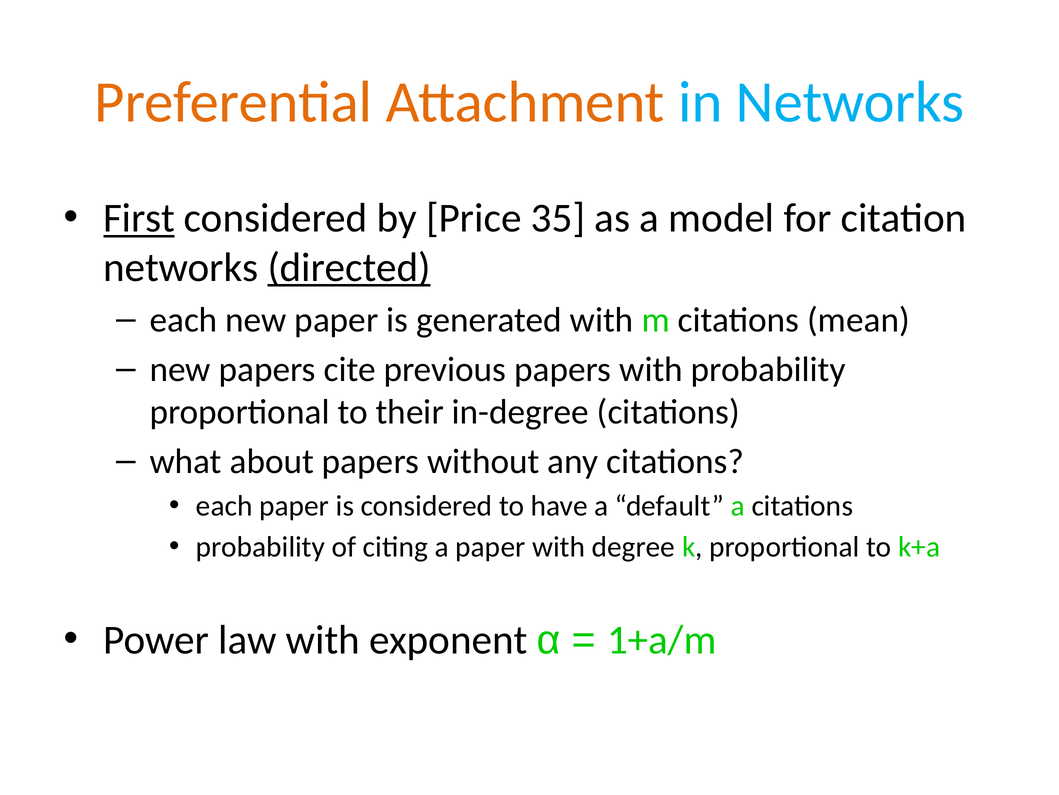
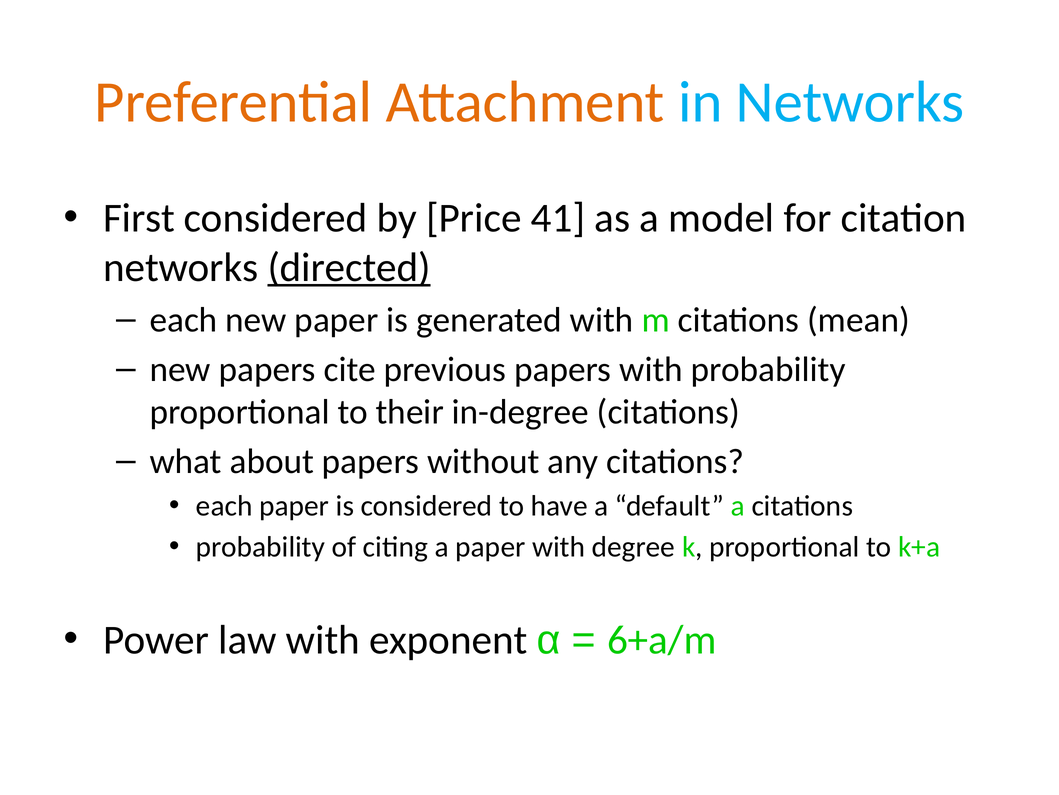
First underline: present -> none
35: 35 -> 41
1+a/m: 1+a/m -> 6+a/m
